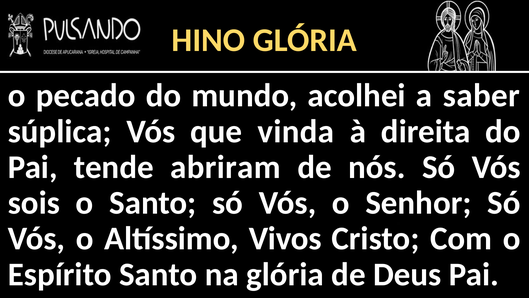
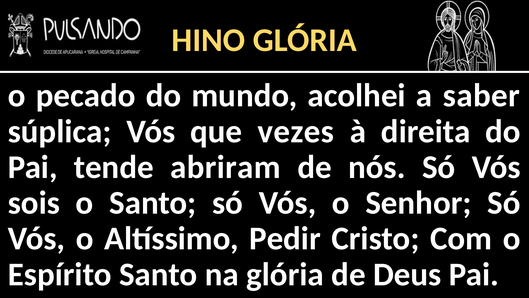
vinda: vinda -> vezes
Vivos: Vivos -> Pedir
